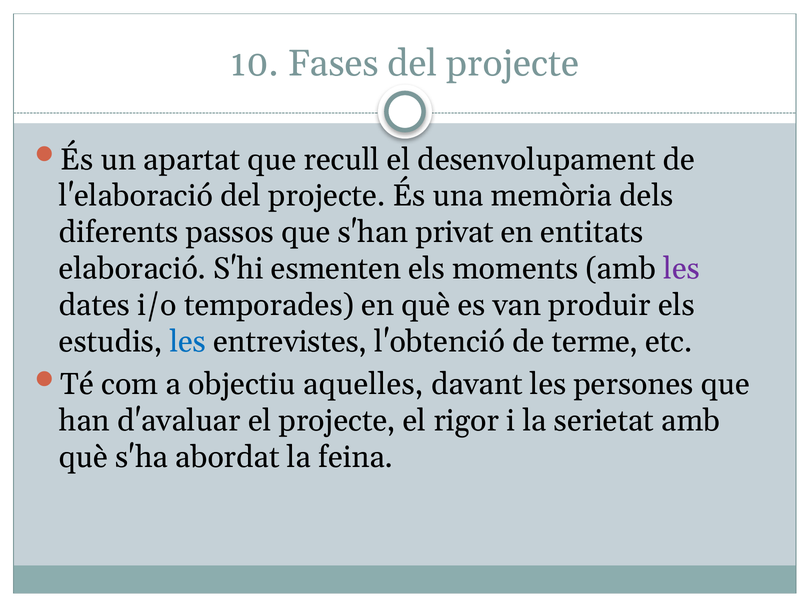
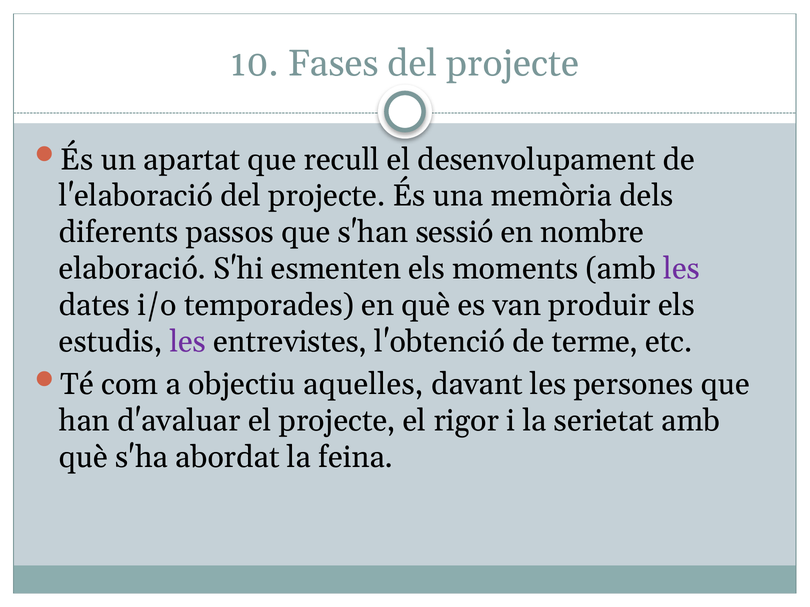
privat: privat -> sessió
entitats: entitats -> nombre
les at (188, 342) colour: blue -> purple
